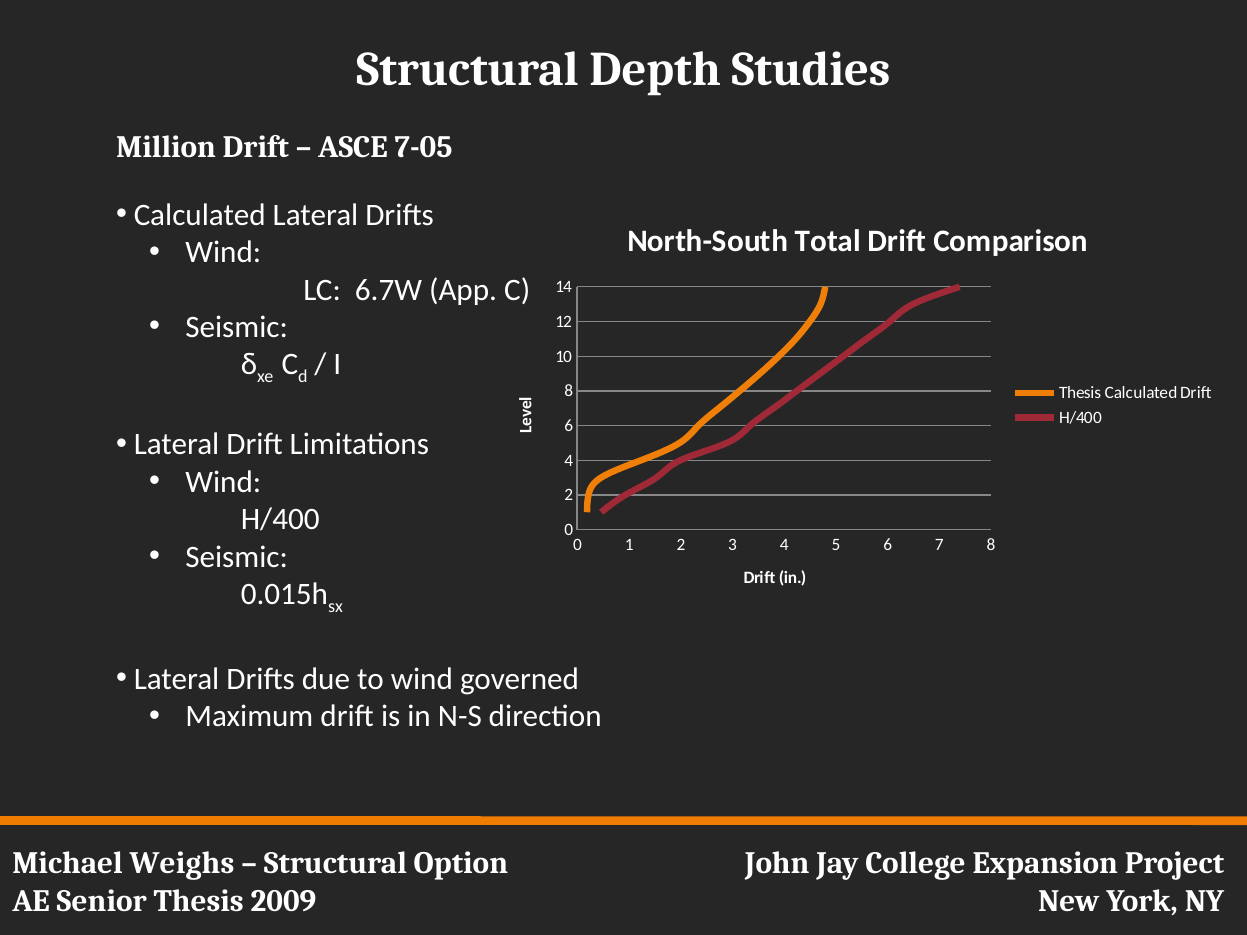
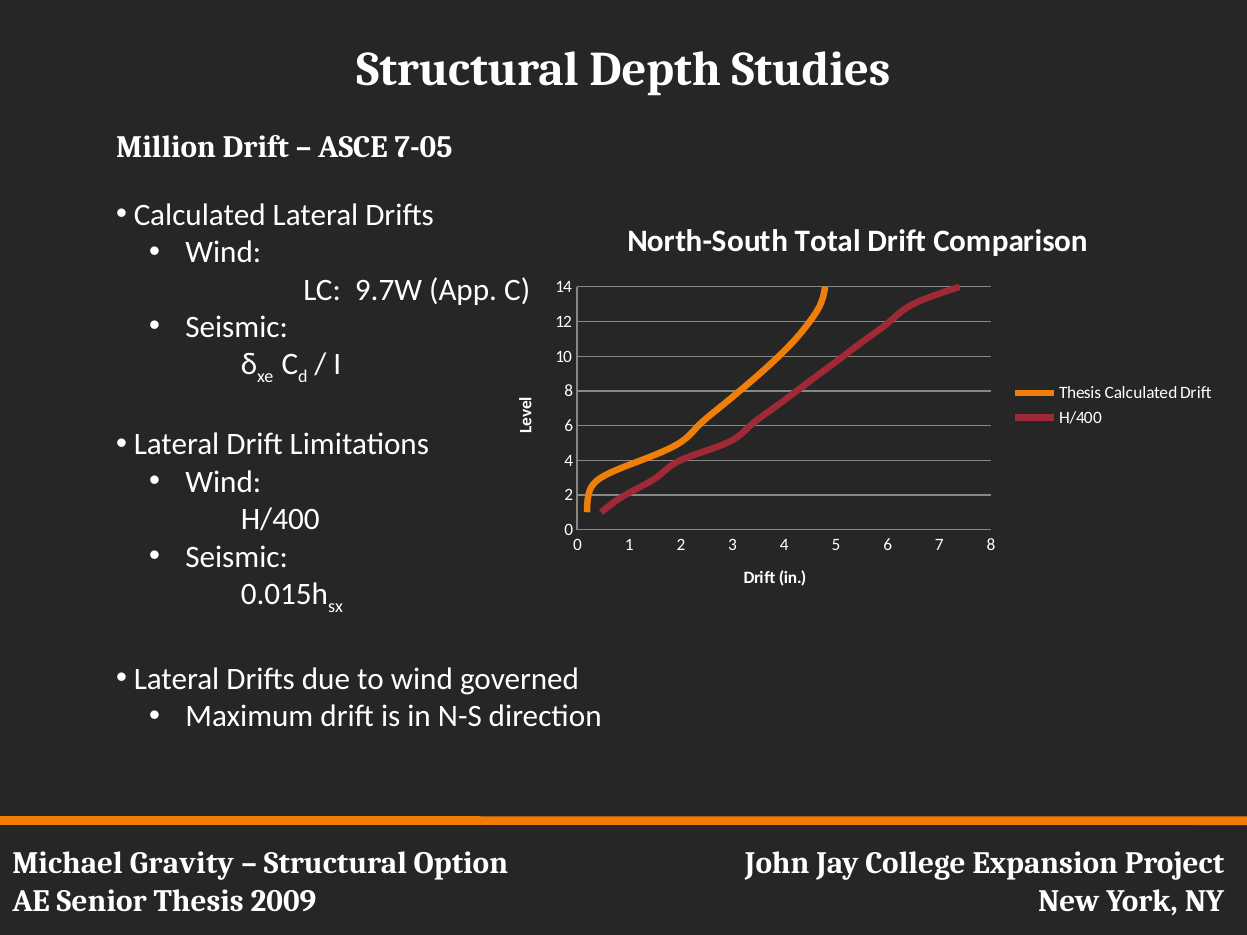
6.7W: 6.7W -> 9.7W
Weighs: Weighs -> Gravity
